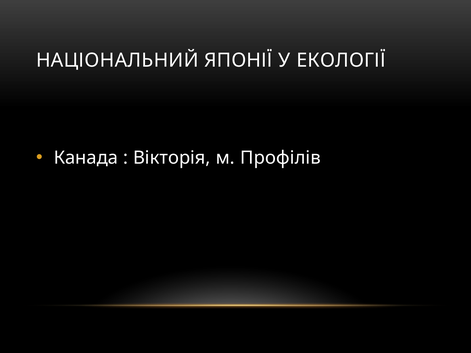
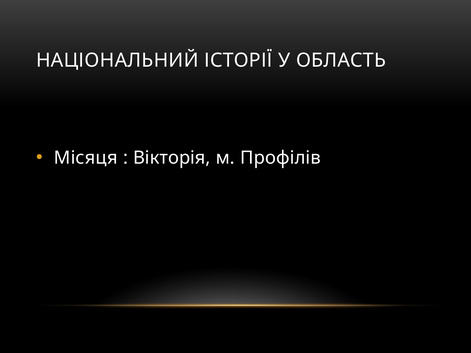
ЯПОНІЇ: ЯПОНІЇ -> ІСТОРІЇ
ЕКОЛОГІЇ: ЕКОЛОГІЇ -> ОБЛАСТЬ
Канада: Канада -> Місяця
